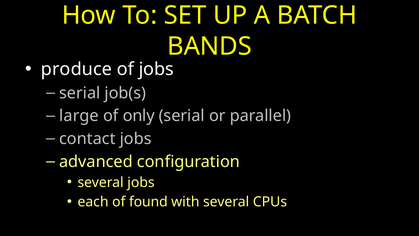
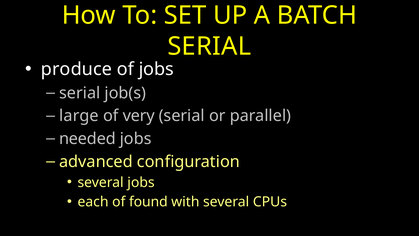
BANDS at (210, 46): BANDS -> SERIAL
only: only -> very
contact: contact -> needed
